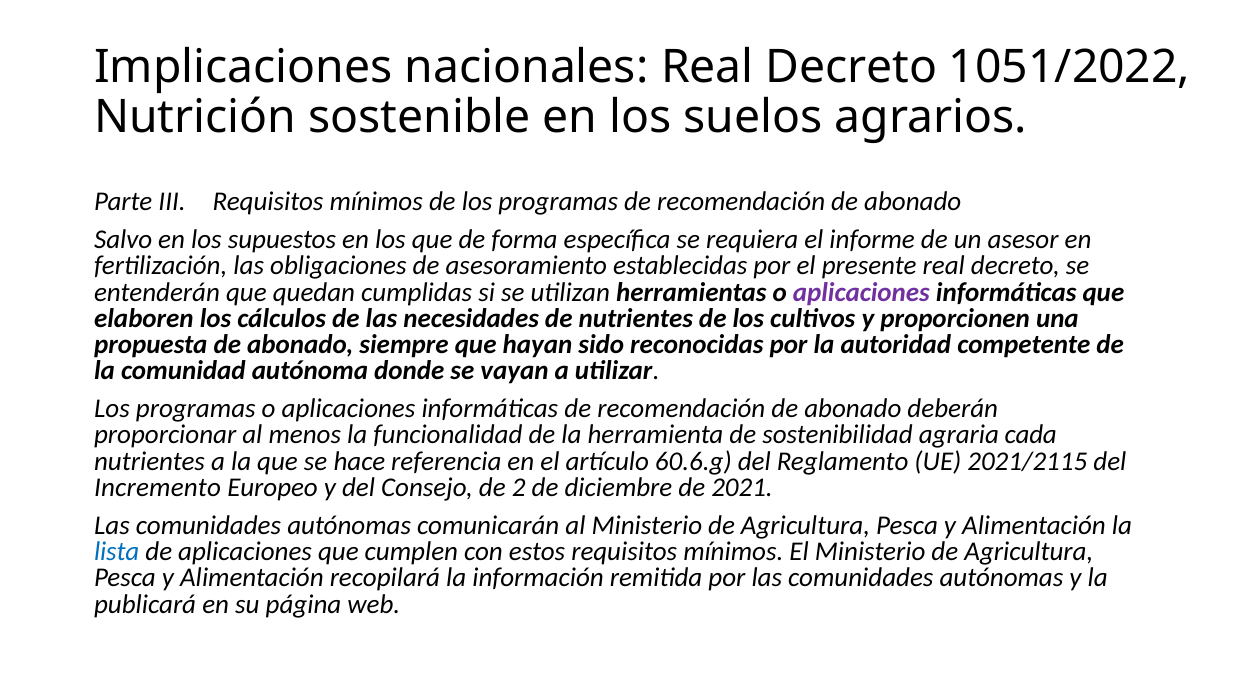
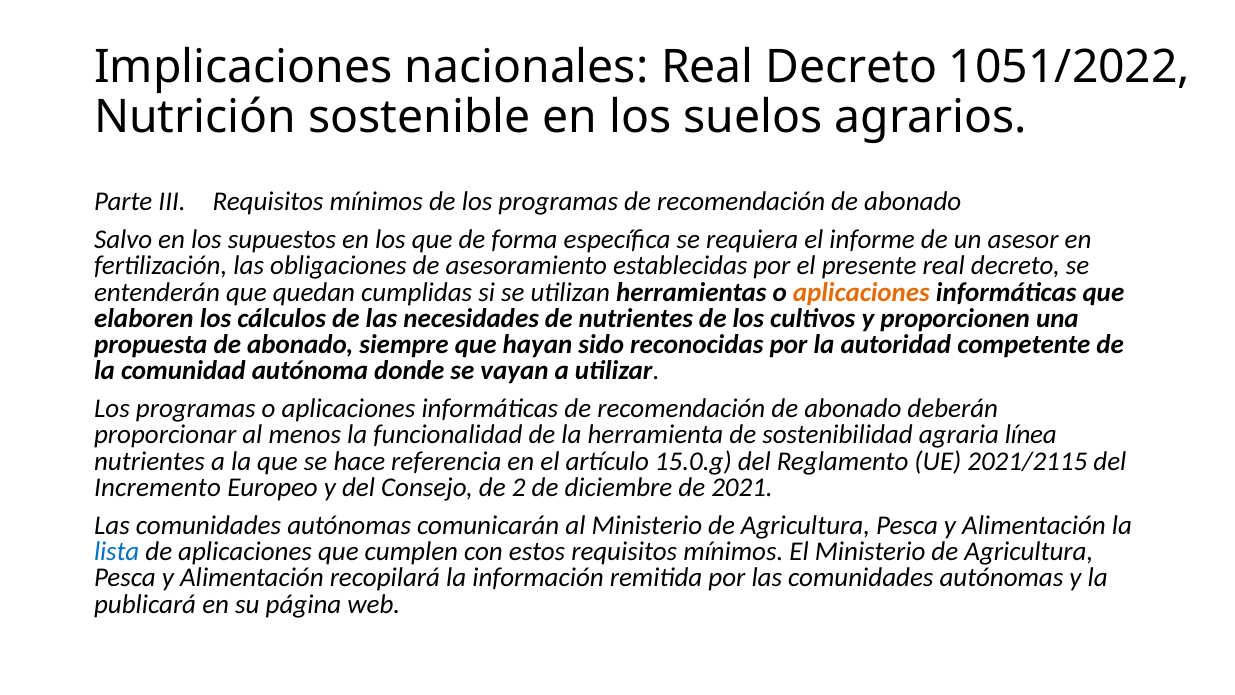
aplicaciones at (861, 292) colour: purple -> orange
cada: cada -> línea
60.6.g: 60.6.g -> 15.0.g
